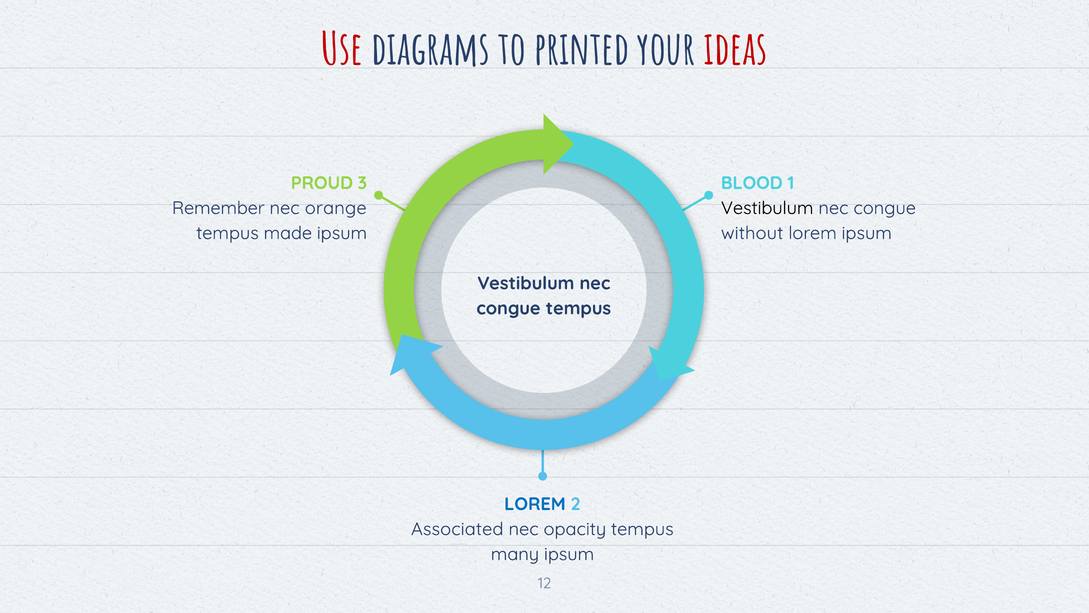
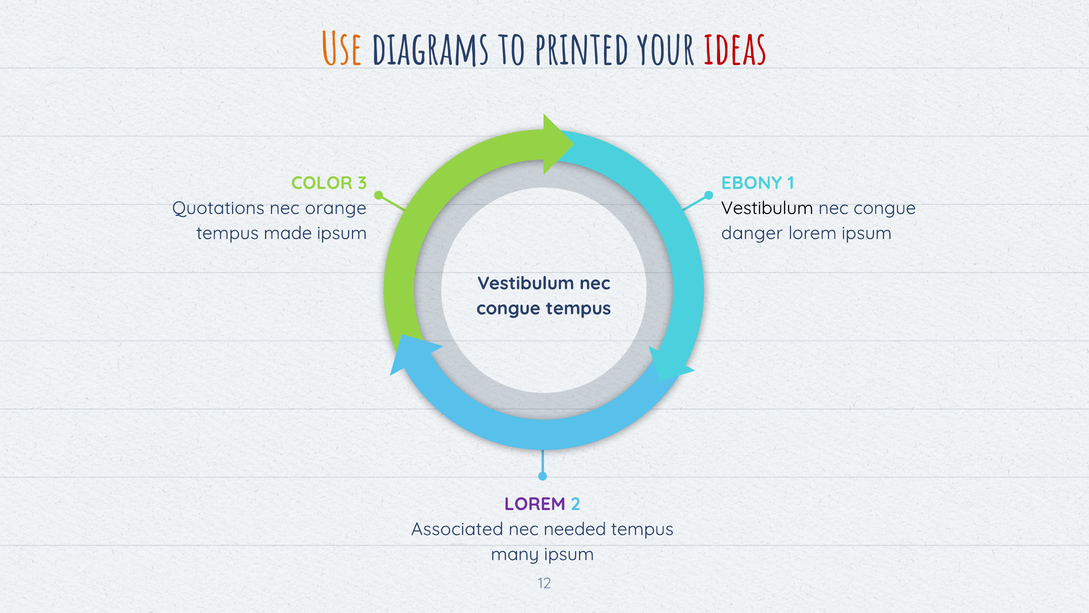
Use colour: red -> orange
PROUD: PROUD -> COLOR
BLOOD: BLOOD -> EBONY
Remember: Remember -> Quotations
without: without -> danger
LOREM at (535, 504) colour: blue -> purple
opacity: opacity -> needed
